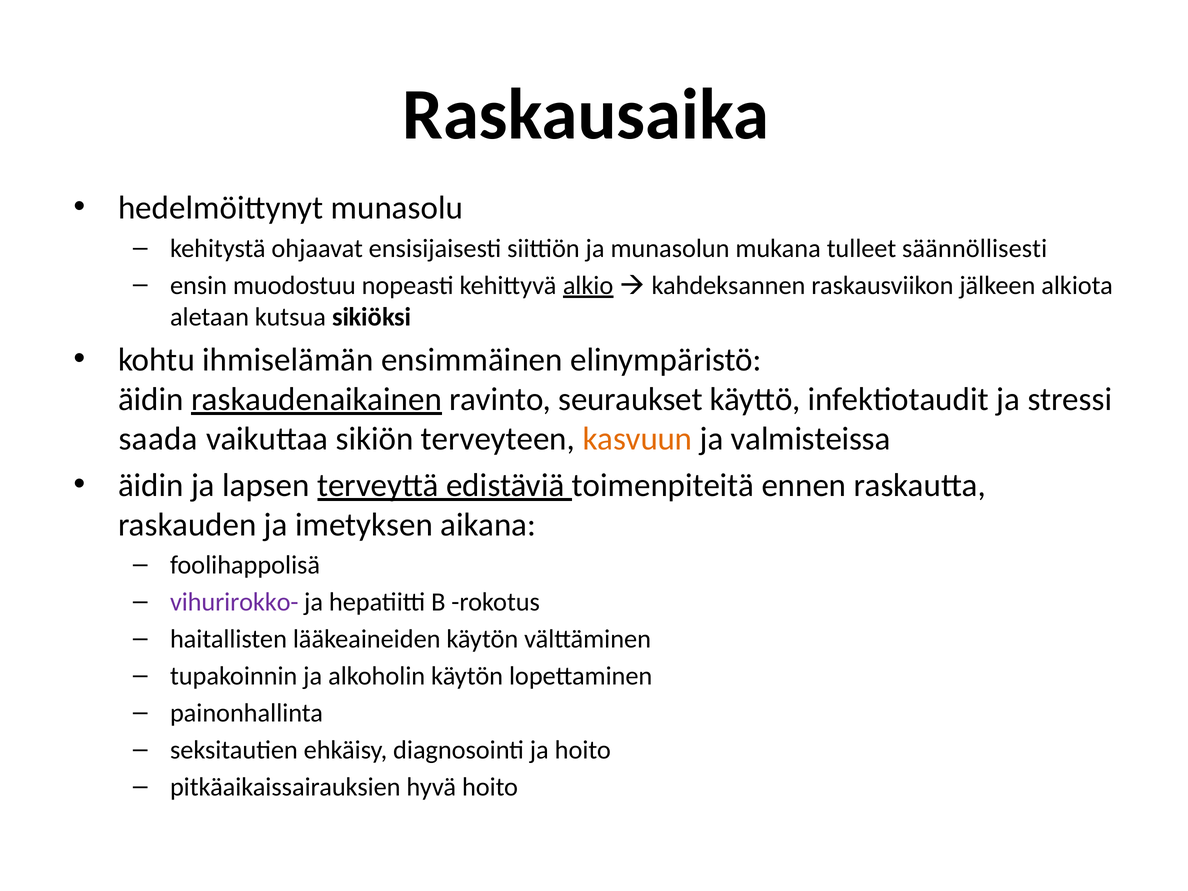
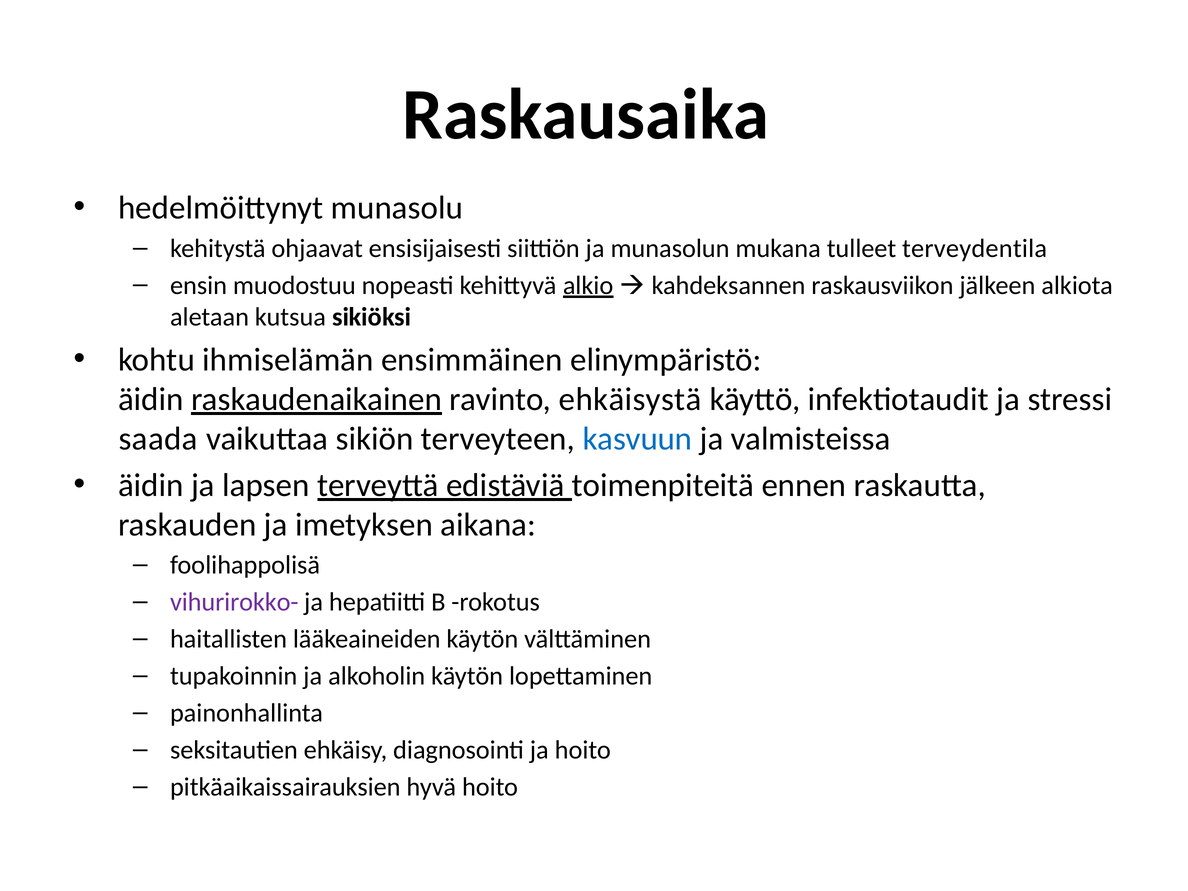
säännöllisesti: säännöllisesti -> terveydentila
seuraukset: seuraukset -> ehkäisystä
kasvuun colour: orange -> blue
